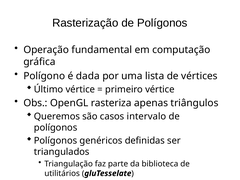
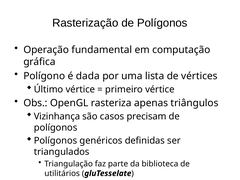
Queremos: Queremos -> Vizinhança
intervalo: intervalo -> precisam
